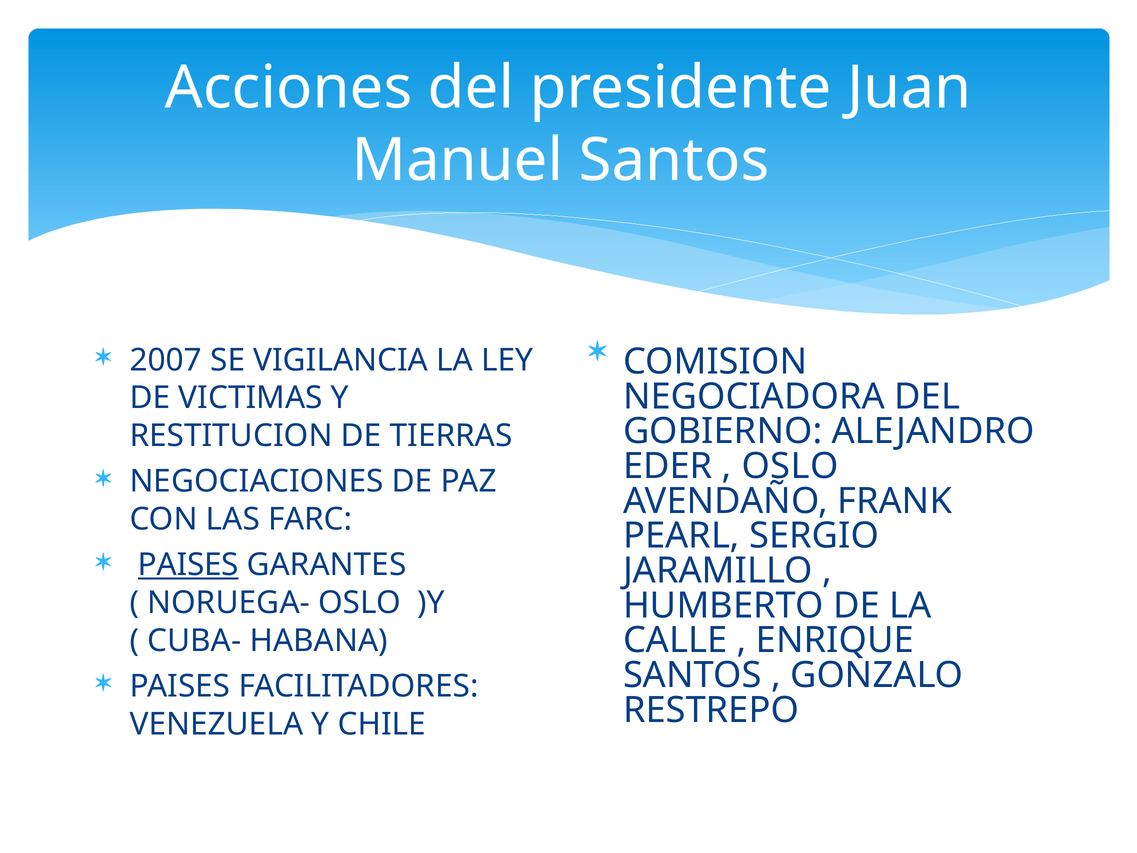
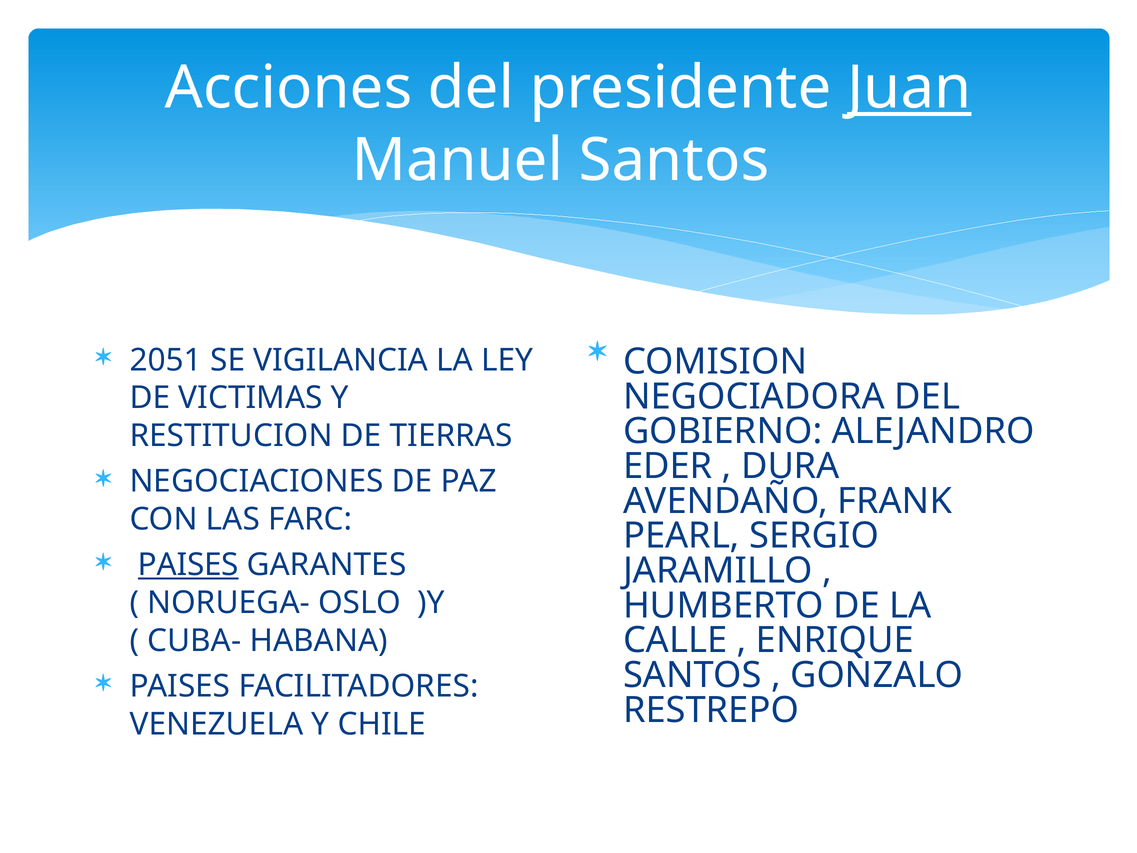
Juan underline: none -> present
2007: 2007 -> 2051
OSLO at (790, 466): OSLO -> DURA
